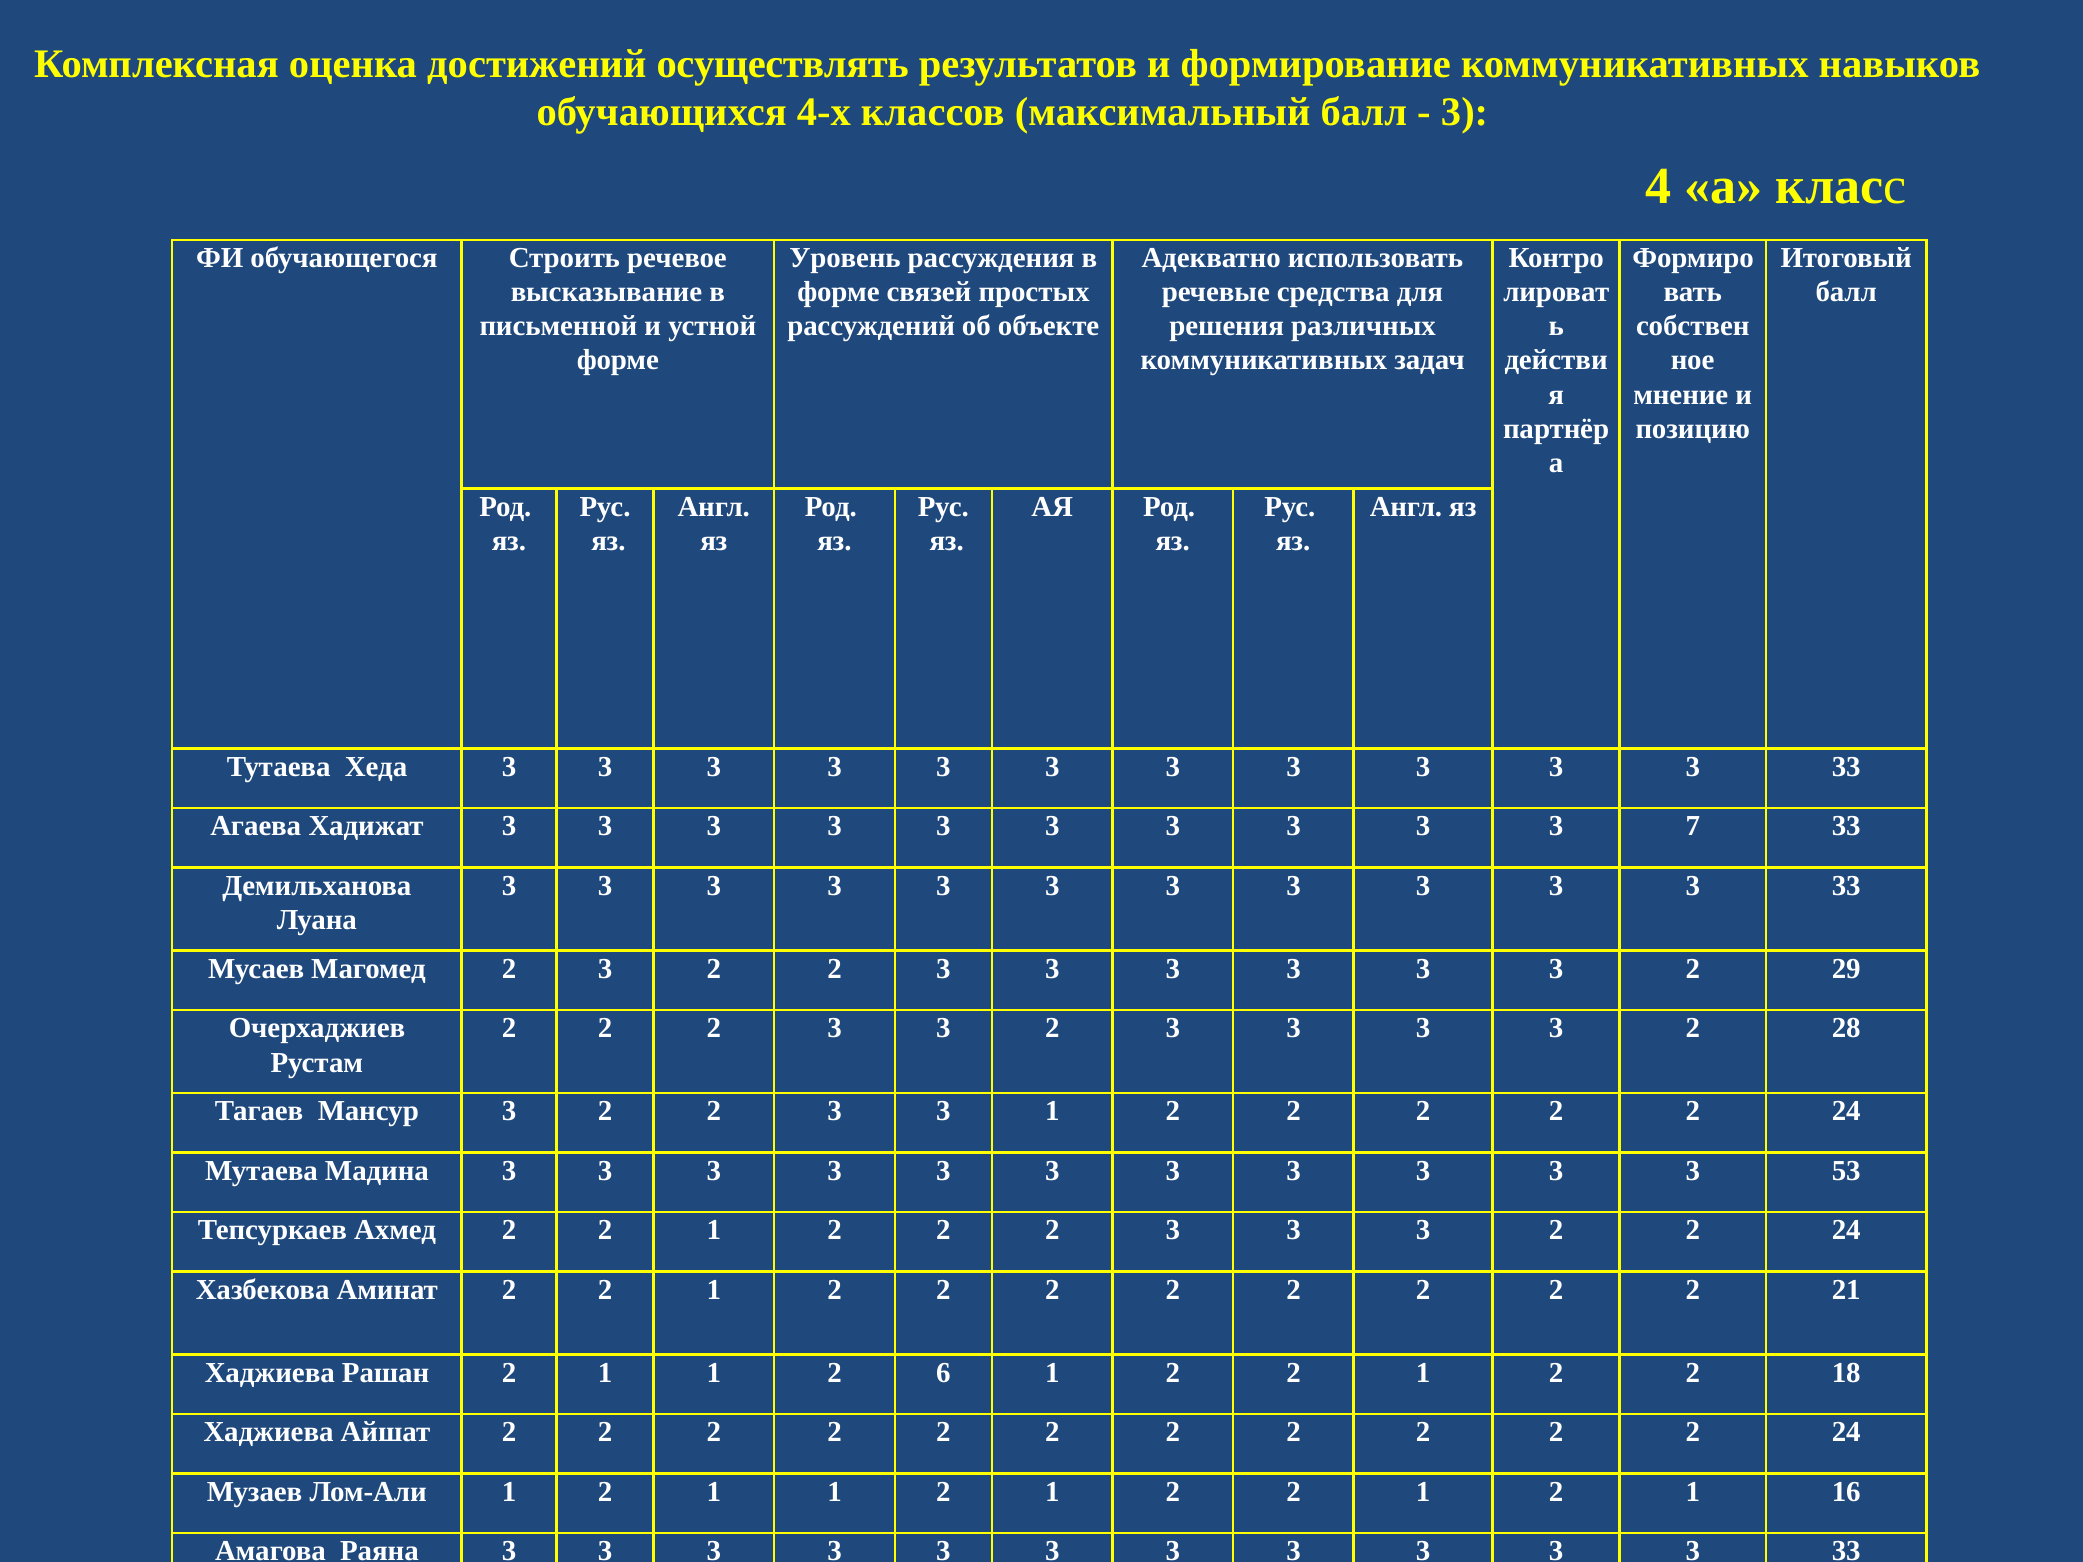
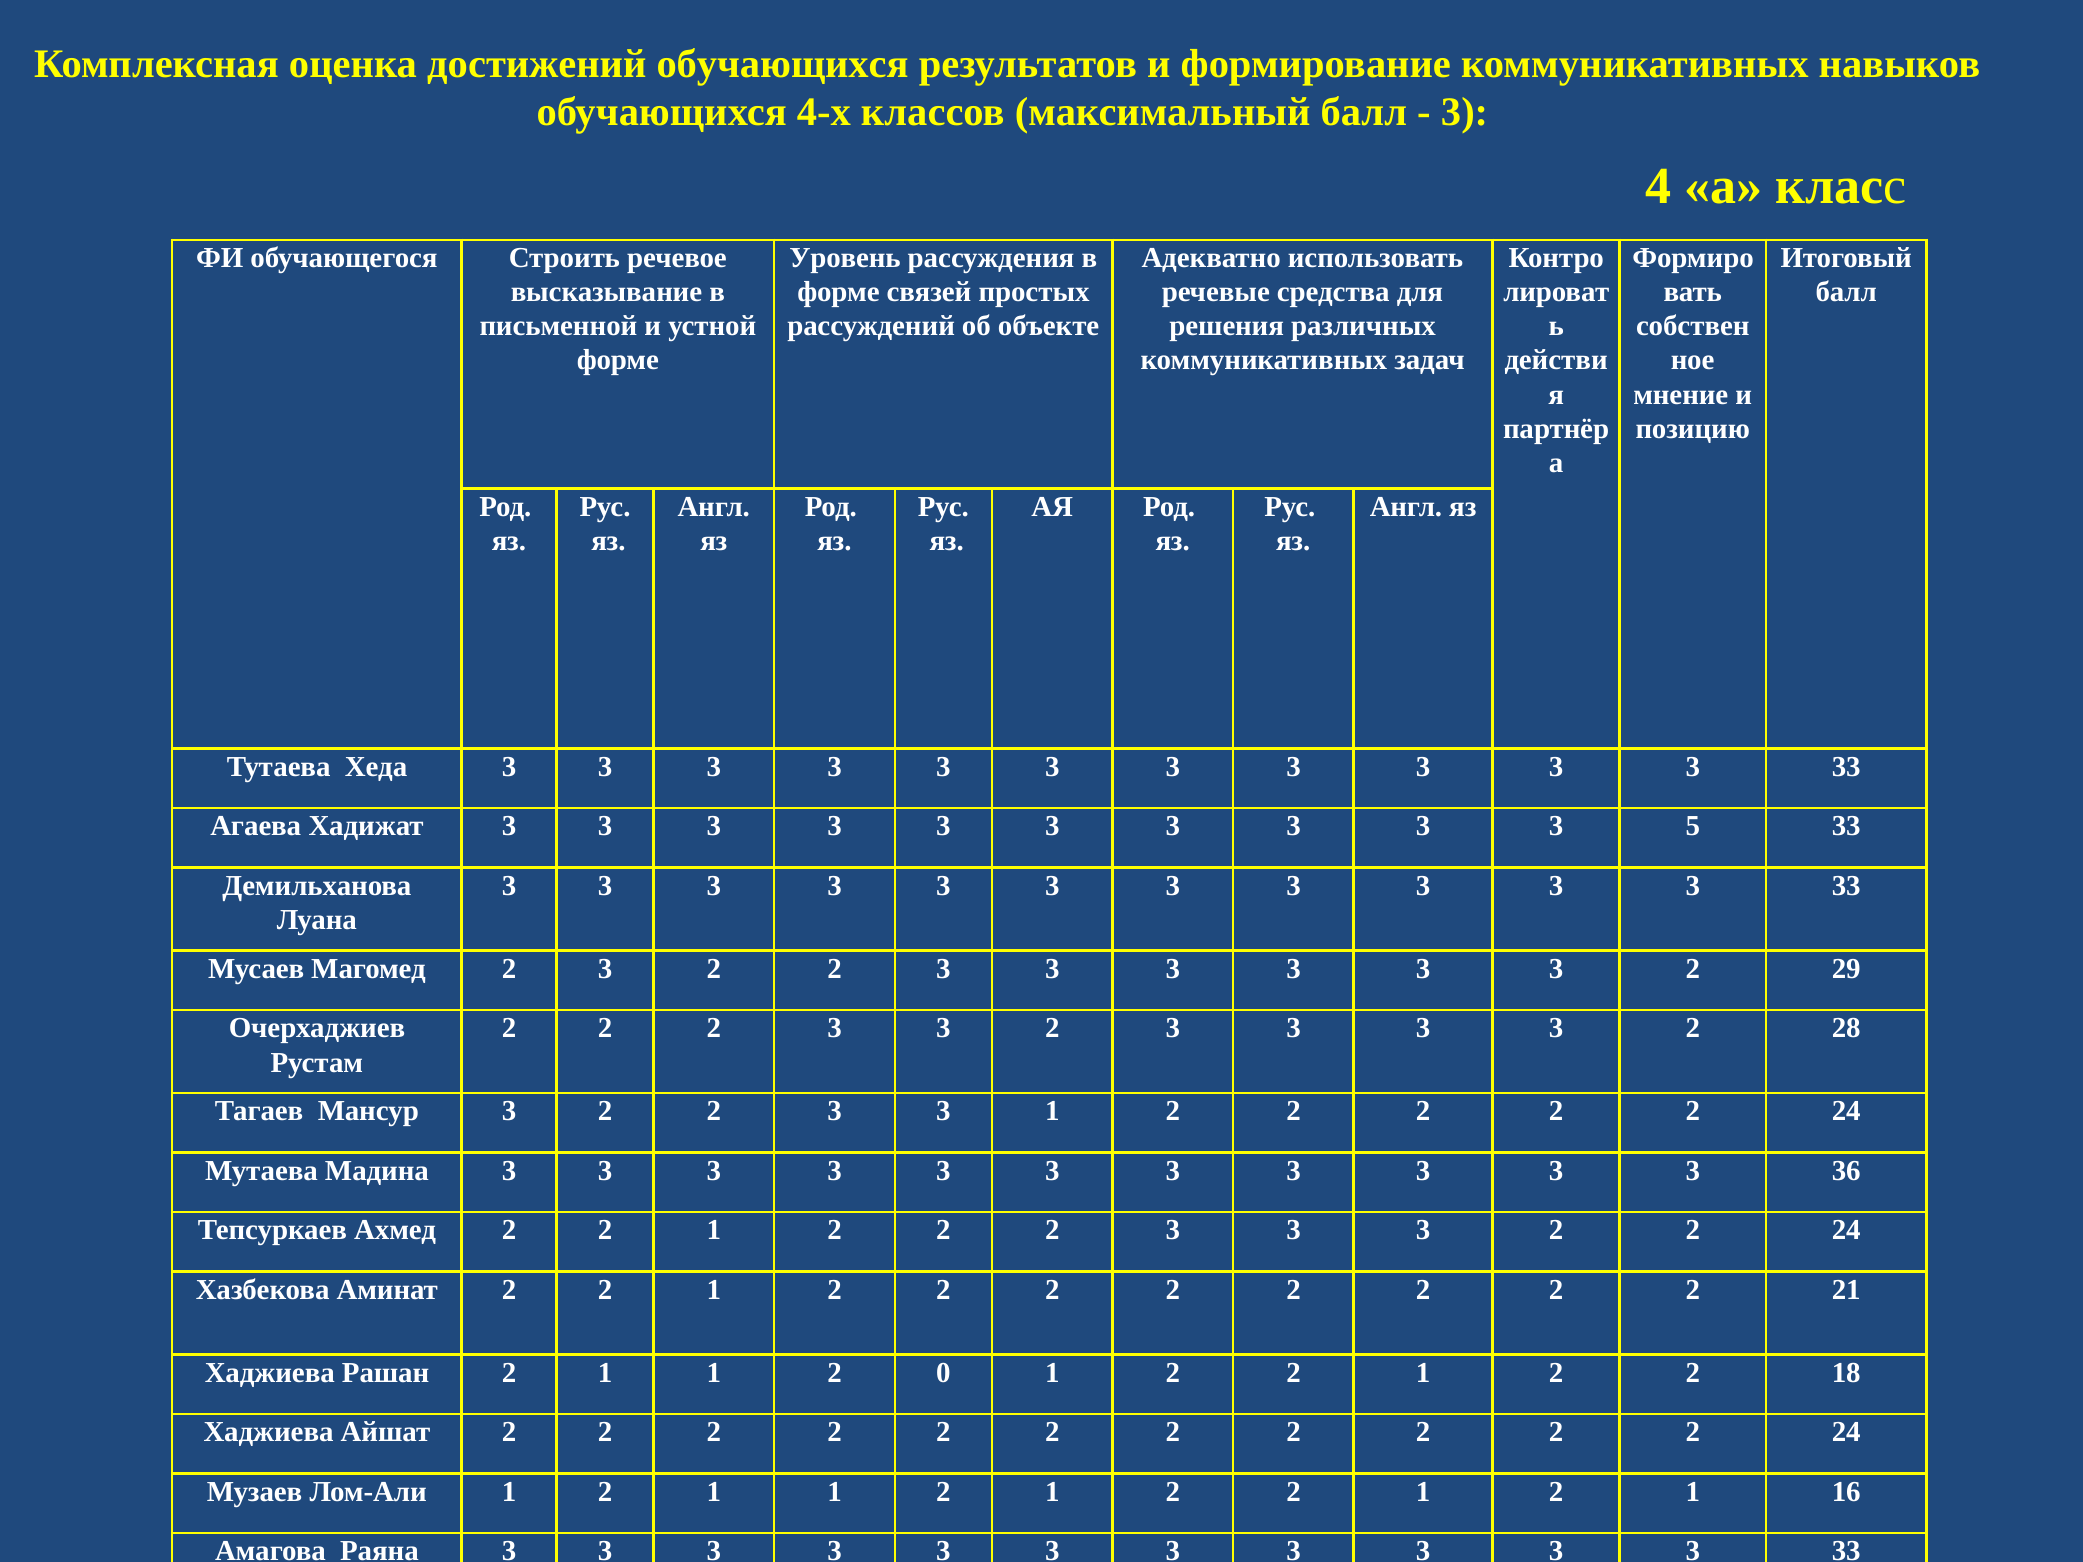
достижений осуществлять: осуществлять -> обучающихся
7: 7 -> 5
53: 53 -> 36
6: 6 -> 0
